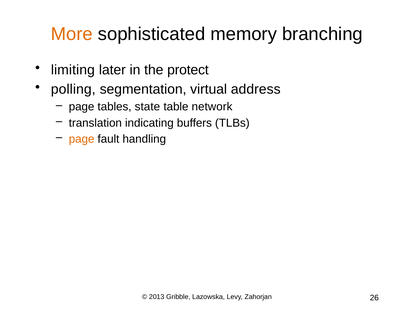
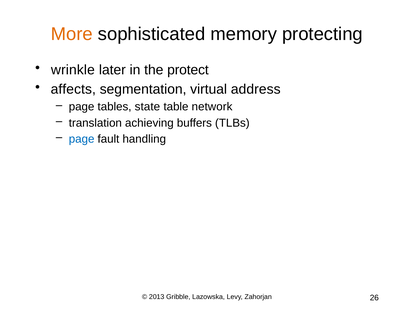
branching: branching -> protecting
limiting: limiting -> wrinkle
polling: polling -> affects
indicating: indicating -> achieving
page at (82, 139) colour: orange -> blue
